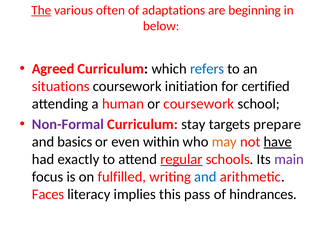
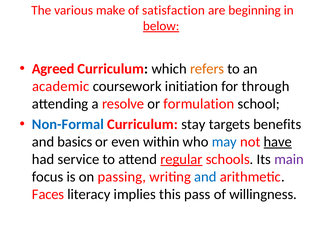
The underline: present -> none
often: often -> make
adaptations: adaptations -> satisfaction
below underline: none -> present
refers colour: blue -> orange
situations: situations -> academic
certified: certified -> through
human: human -> resolve
or coursework: coursework -> formulation
Non-Formal colour: purple -> blue
prepare: prepare -> benefits
may colour: orange -> blue
exactly: exactly -> service
fulfilled: fulfilled -> passing
hindrances: hindrances -> willingness
